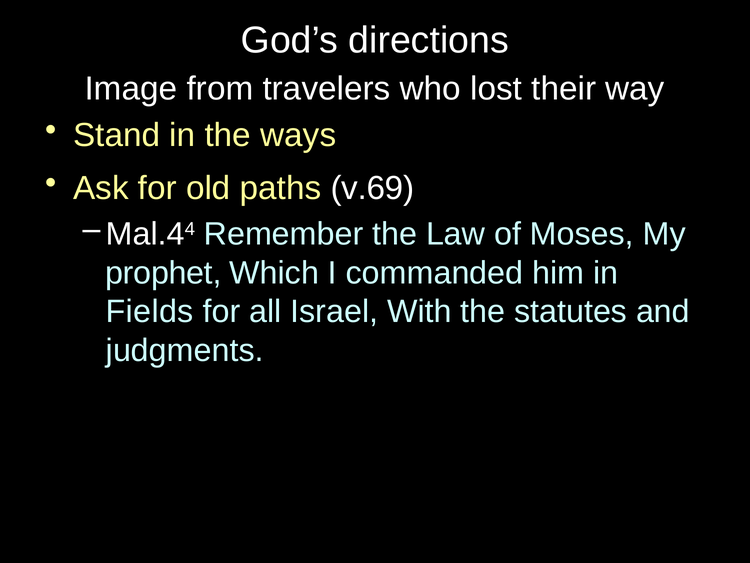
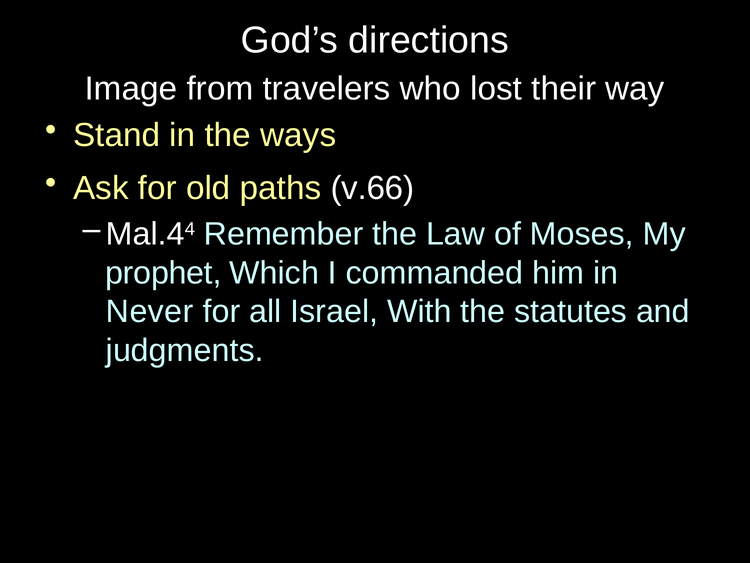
v.69: v.69 -> v.66
Fields: Fields -> Never
